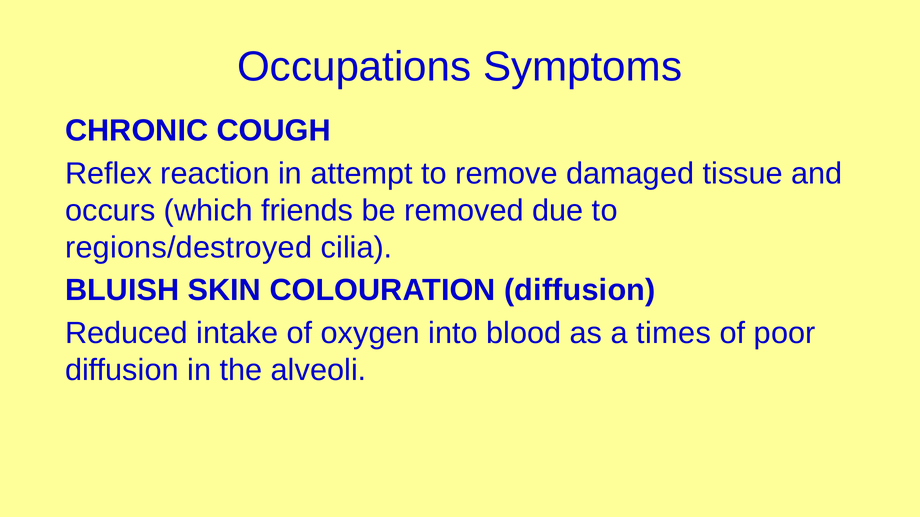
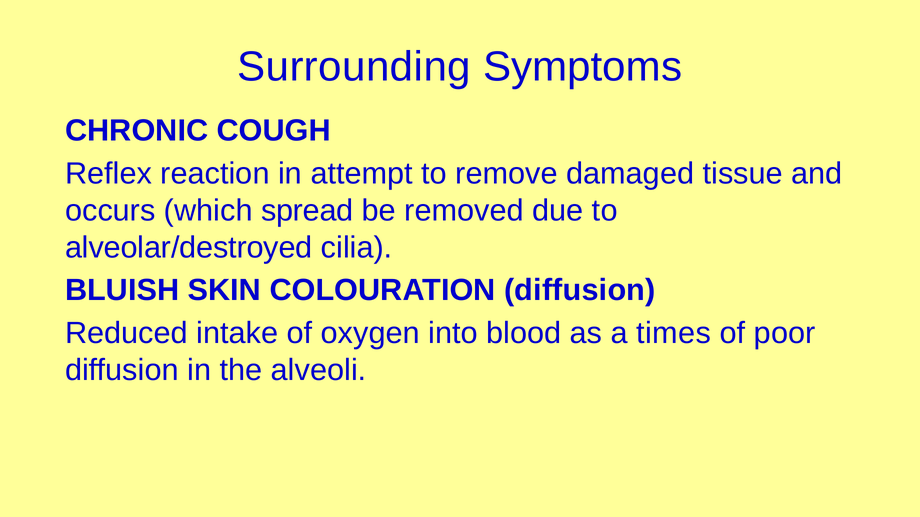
Occupations: Occupations -> Surrounding
friends: friends -> spread
regions/destroyed: regions/destroyed -> alveolar/destroyed
